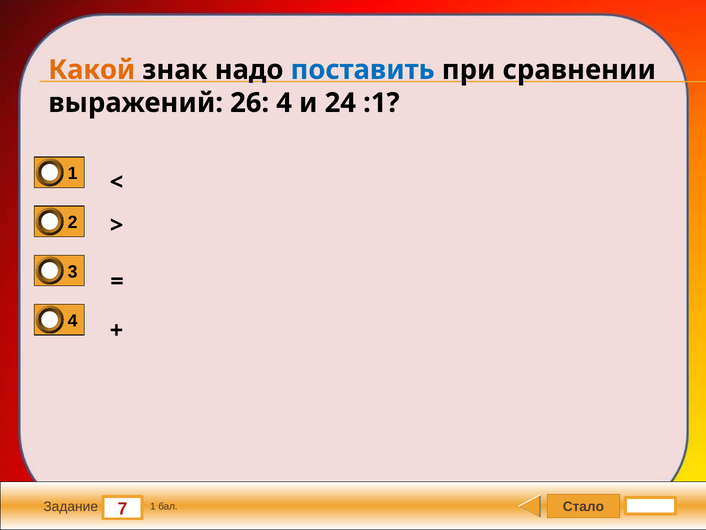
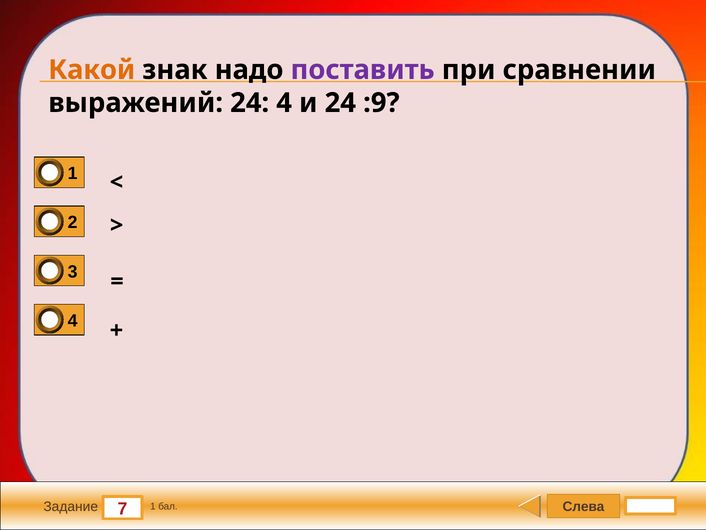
поставить colour: blue -> purple
выражений 26: 26 -> 24
:1: :1 -> :9
Стало: Стало -> Слева
